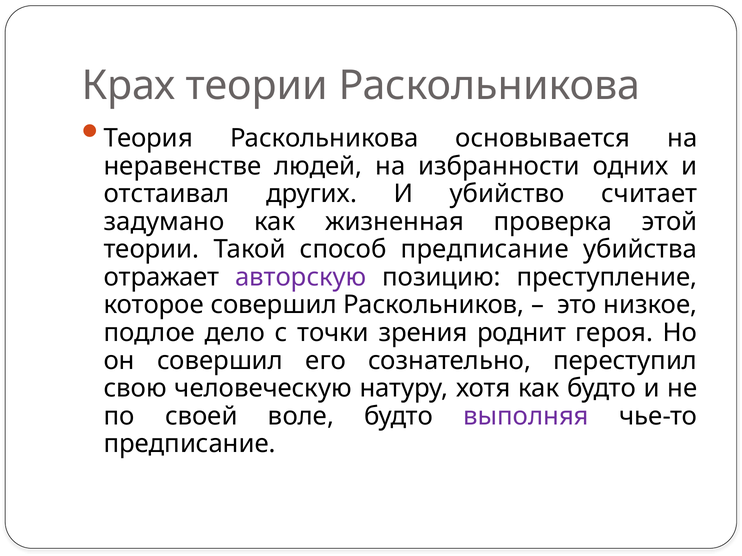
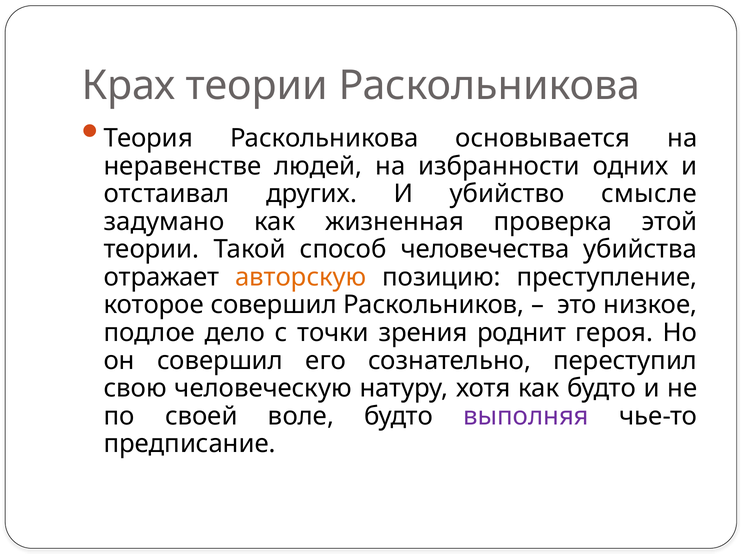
считает: считает -> смысле
способ предписание: предписание -> человечества
авторскую colour: purple -> orange
